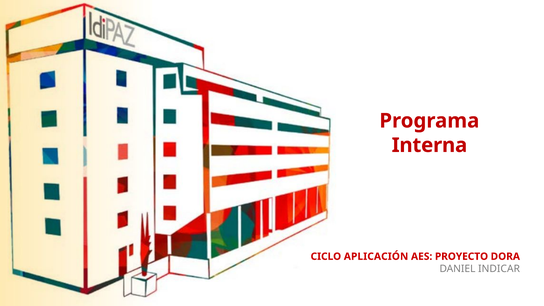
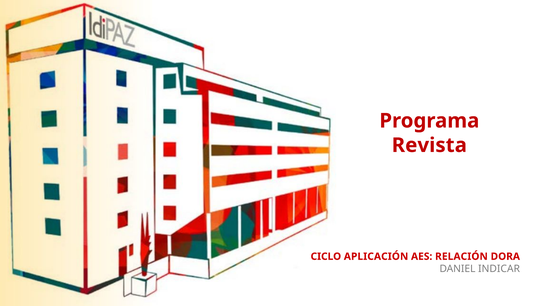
Interna: Interna -> Revista
PROYECTO: PROYECTO -> RELACIÓN
